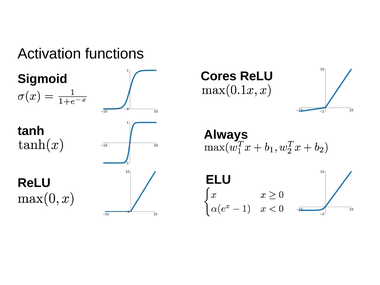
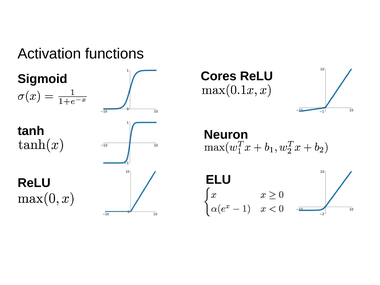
Always: Always -> Neuron
